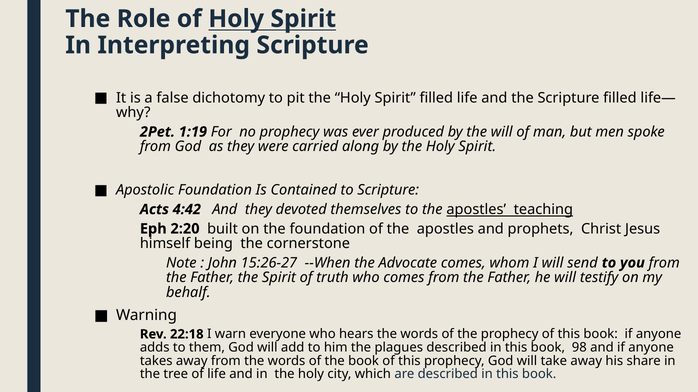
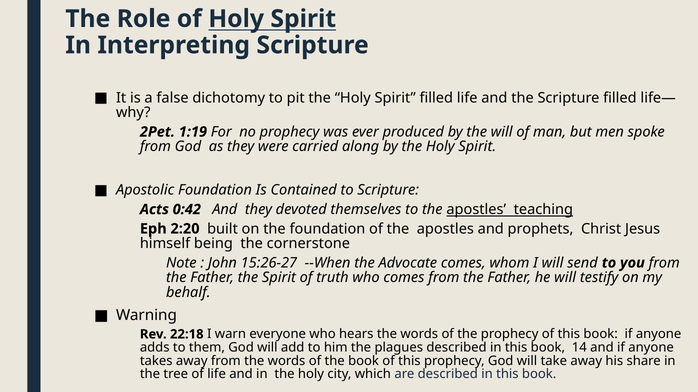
4:42: 4:42 -> 0:42
98: 98 -> 14
